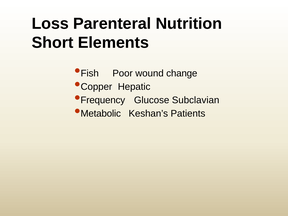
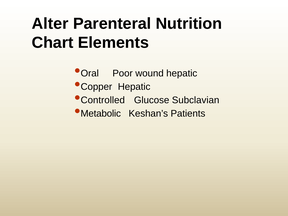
Loss: Loss -> Alter
Short: Short -> Chart
Fish: Fish -> Oral
wound change: change -> hepatic
Frequency: Frequency -> Controlled
